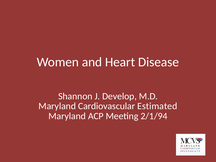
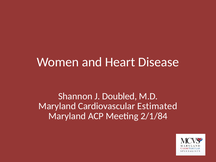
Develop: Develop -> Doubled
2/1/94: 2/1/94 -> 2/1/84
